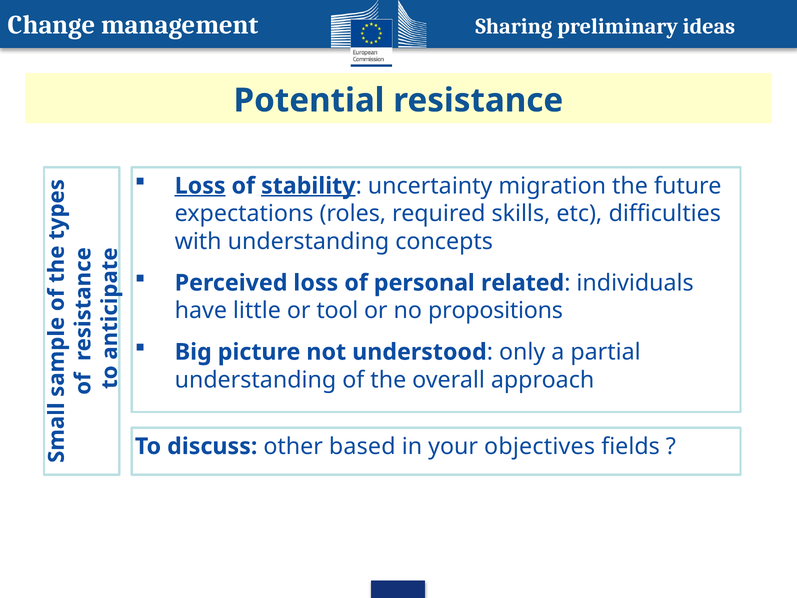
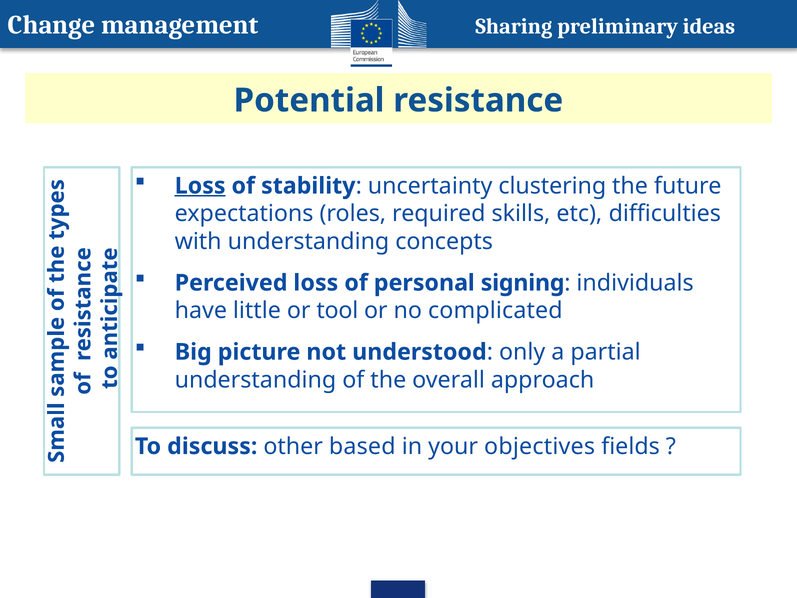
stability underline: present -> none
migration: migration -> clustering
related: related -> signing
propositions: propositions -> complicated
